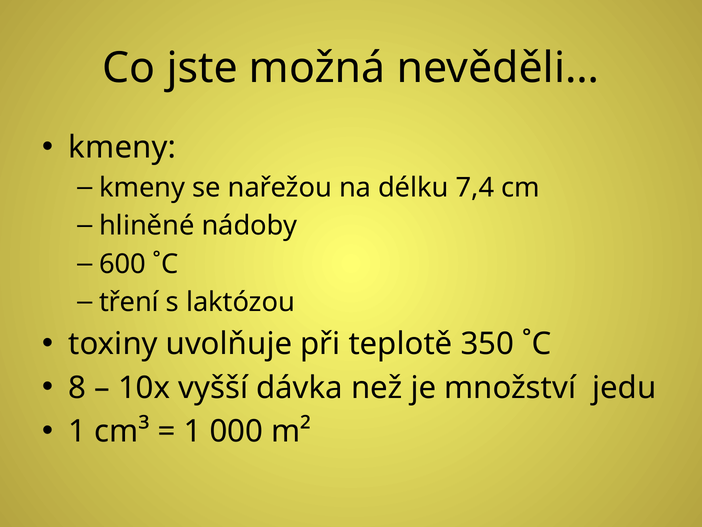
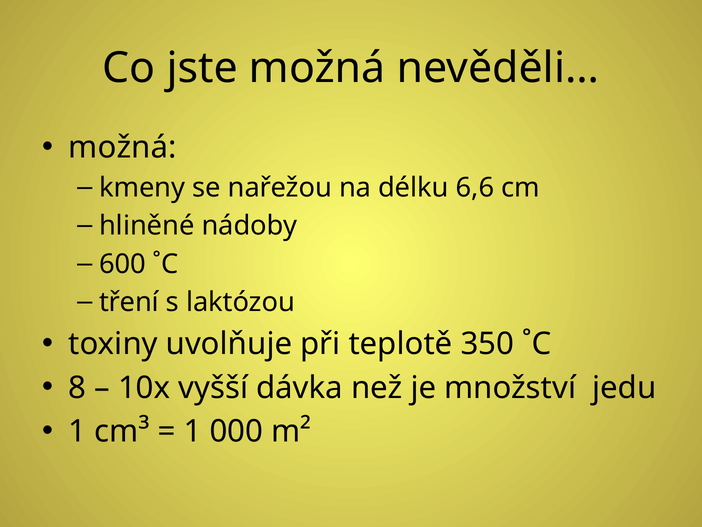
kmeny at (122, 147): kmeny -> možná
7,4: 7,4 -> 6,6
